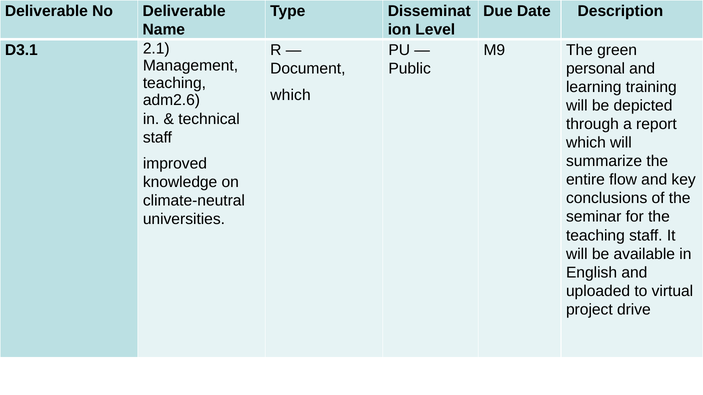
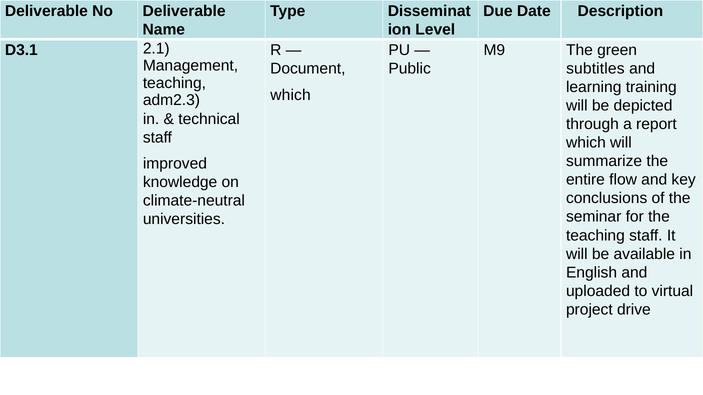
personal: personal -> subtitles
adm2.6: adm2.6 -> adm2.3
